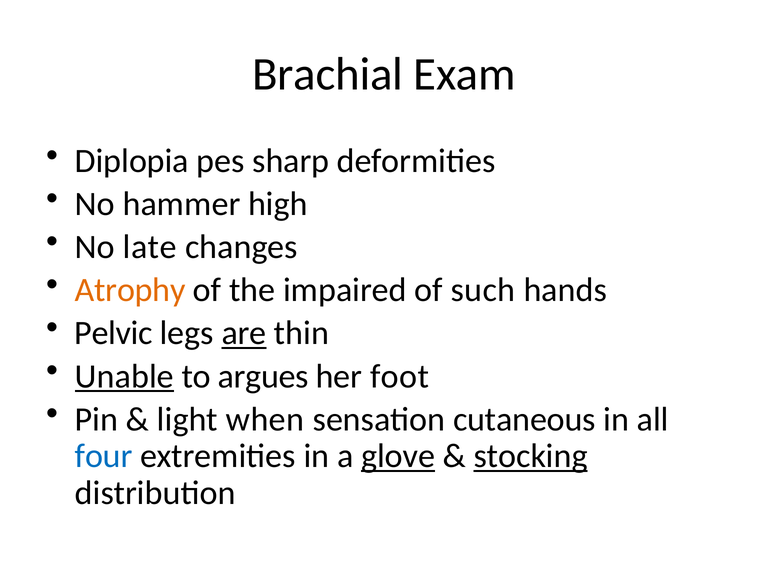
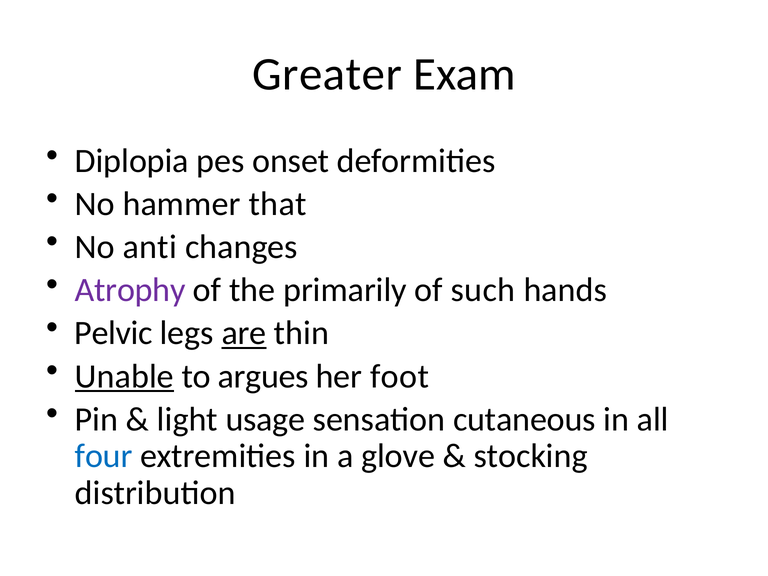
Brachial: Brachial -> Greater
sharp: sharp -> onset
high: high -> that
late: late -> anti
Atrophy colour: orange -> purple
impaired: impaired -> primarily
when: when -> usage
glove underline: present -> none
stocking underline: present -> none
